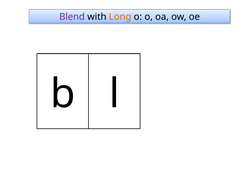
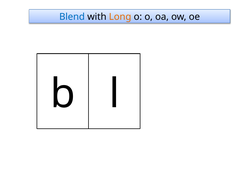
Blend colour: purple -> blue
